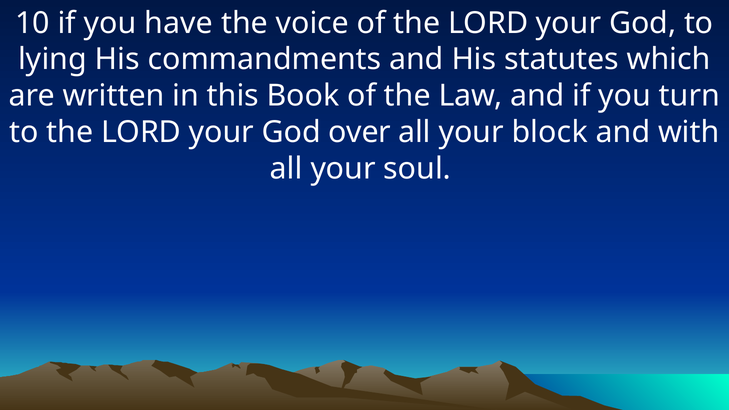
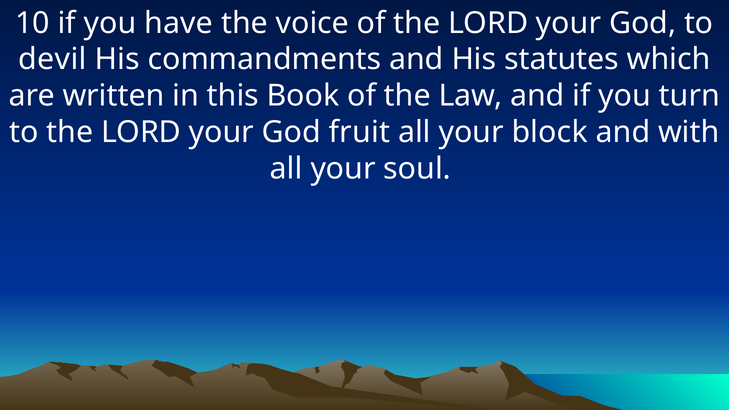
lying: lying -> devil
over: over -> fruit
